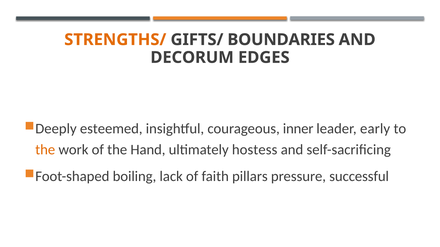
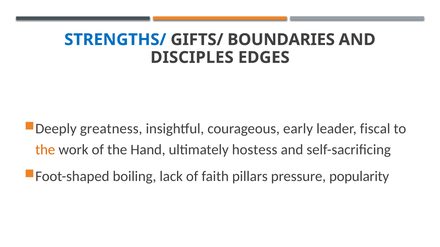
STRENGTHS/ colour: orange -> blue
DECORUM: DECORUM -> DISCIPLES
esteemed: esteemed -> greatness
inner: inner -> early
early: early -> fiscal
successful: successful -> popularity
